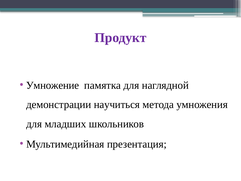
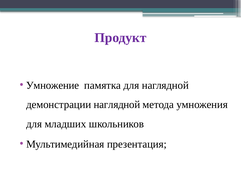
демонстрации научиться: научиться -> наглядной
